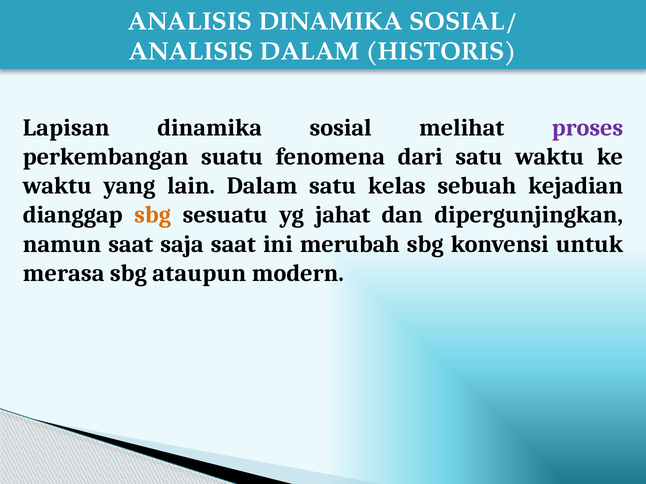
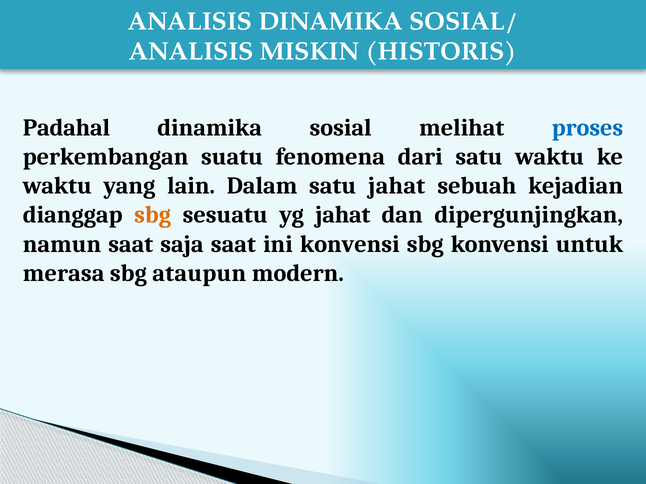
ANALISIS DALAM: DALAM -> MISKIN
Lapisan: Lapisan -> Padahal
proses colour: purple -> blue
satu kelas: kelas -> jahat
ini merubah: merubah -> konvensi
